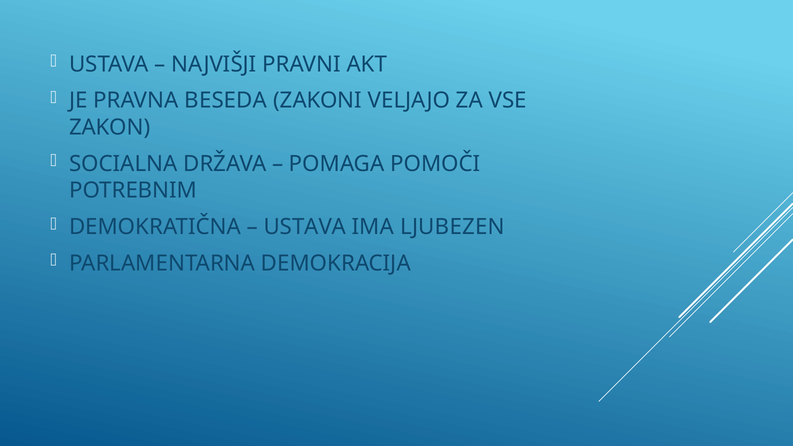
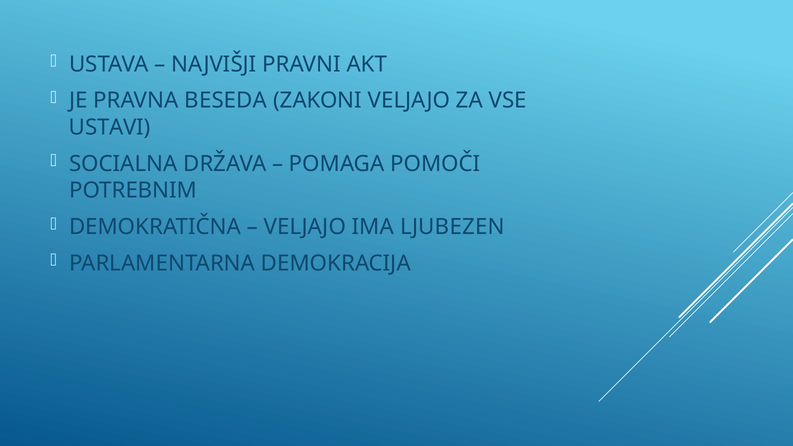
ZAKON: ZAKON -> USTAVI
USTAVA at (305, 227): USTAVA -> VELJAJO
